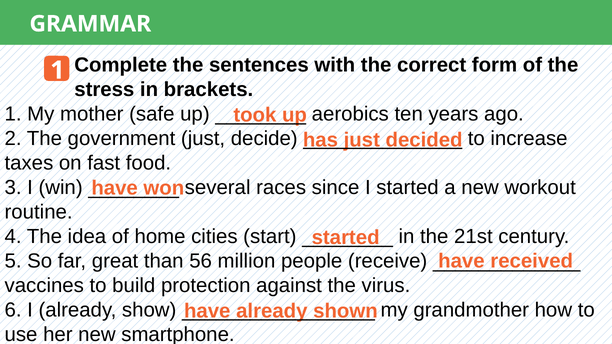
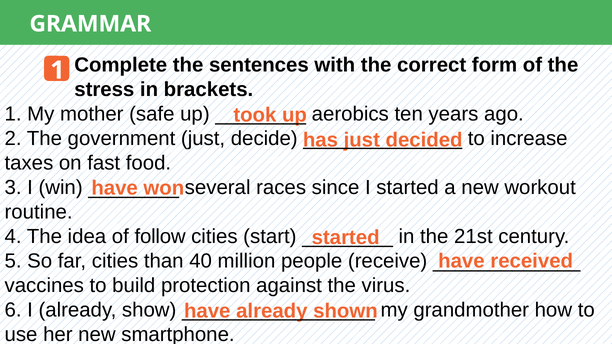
home: home -> follow
far great: great -> cities
56: 56 -> 40
